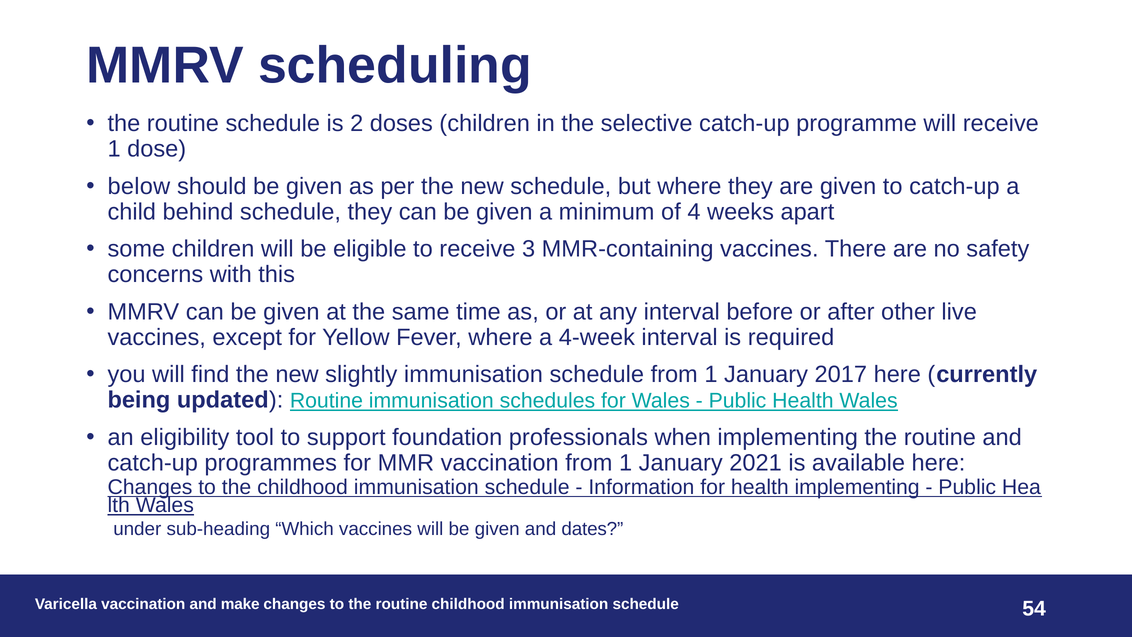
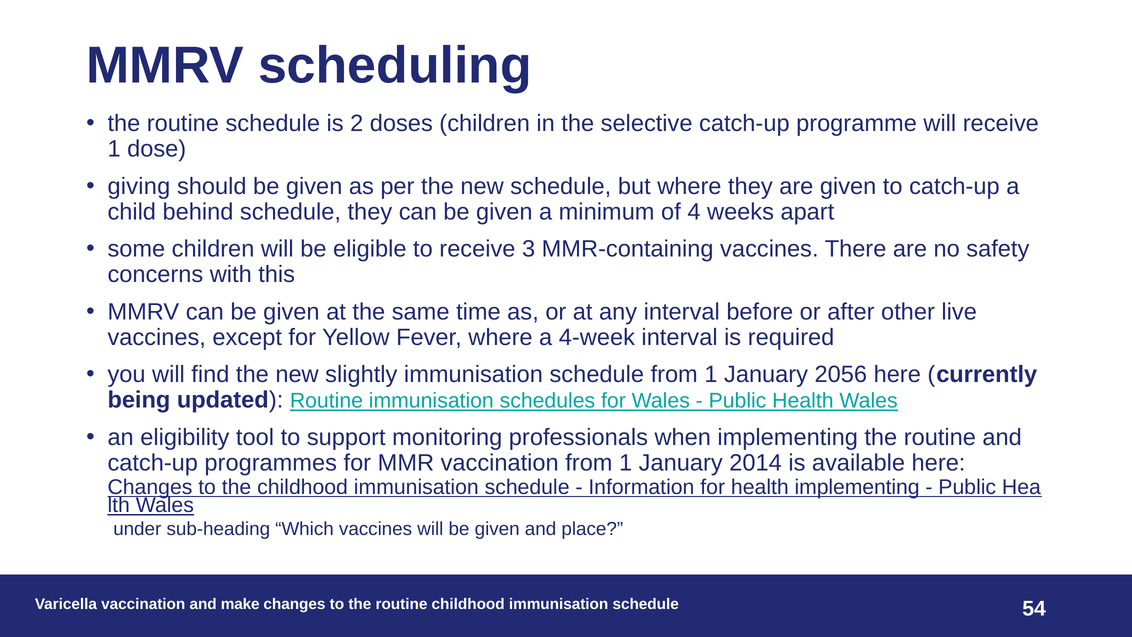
below: below -> giving
2017: 2017 -> 2056
foundation: foundation -> monitoring
2021: 2021 -> 2014
dates: dates -> place
